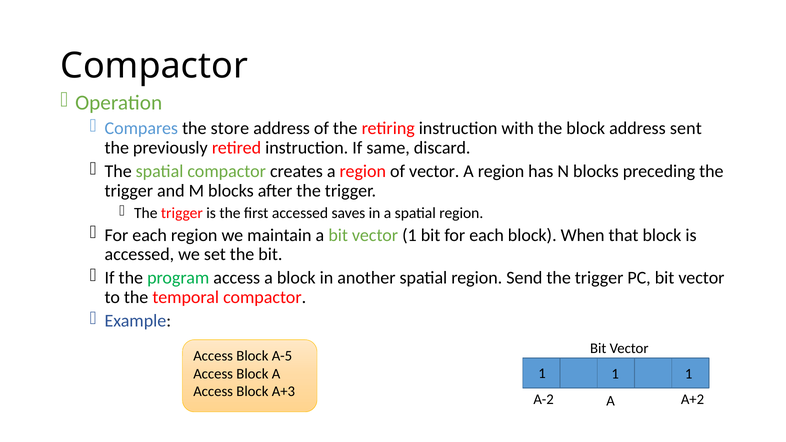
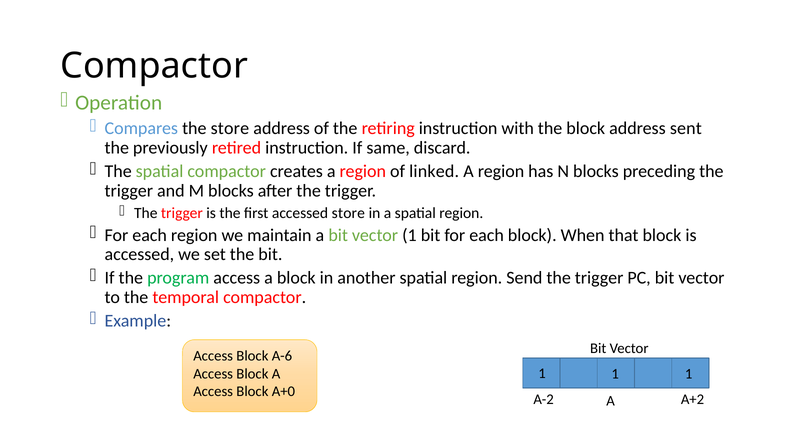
of vector: vector -> linked
accessed saves: saves -> store
A-5: A-5 -> A-6
A+3: A+3 -> A+0
